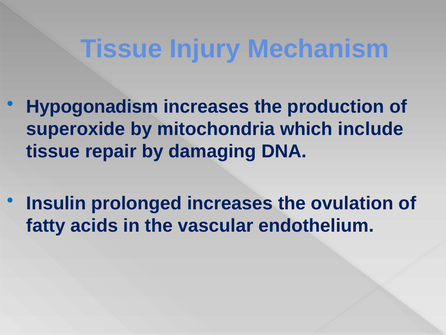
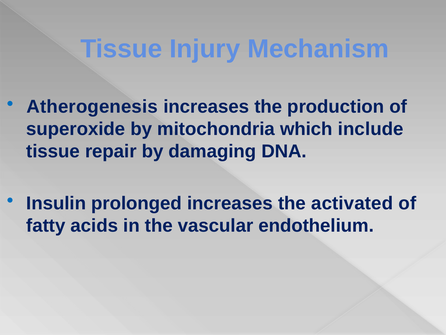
Hypogonadism: Hypogonadism -> Atherogenesis
ovulation: ovulation -> activated
